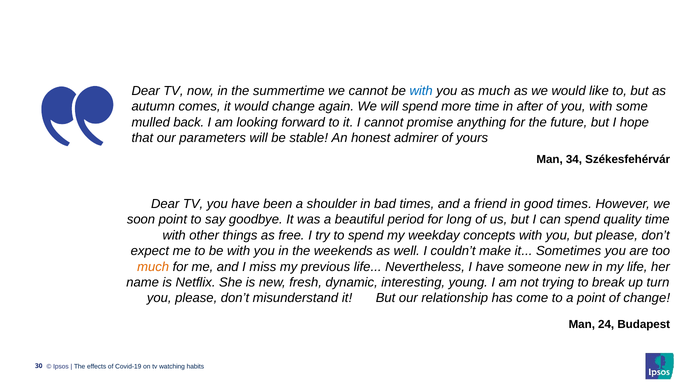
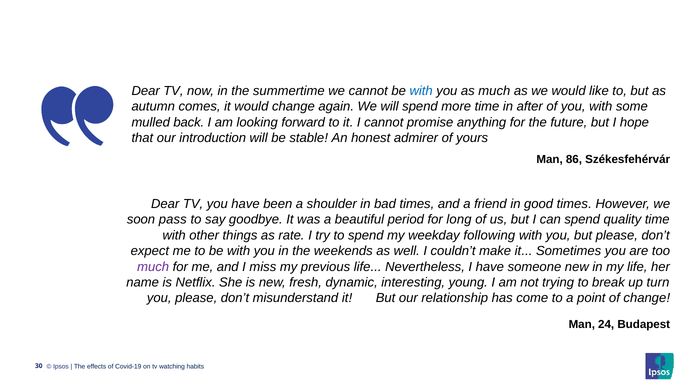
parameters: parameters -> introduction
34: 34 -> 86
soon point: point -> pass
free: free -> rate
concepts: concepts -> following
much at (153, 266) colour: orange -> purple
